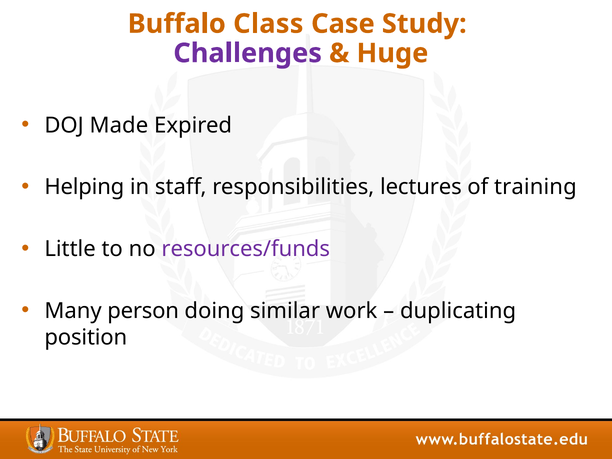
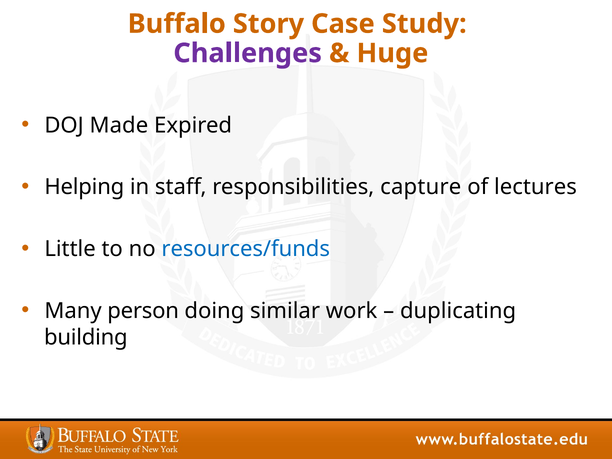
Class: Class -> Story
lectures: lectures -> capture
training: training -> lectures
resources/funds colour: purple -> blue
position: position -> building
